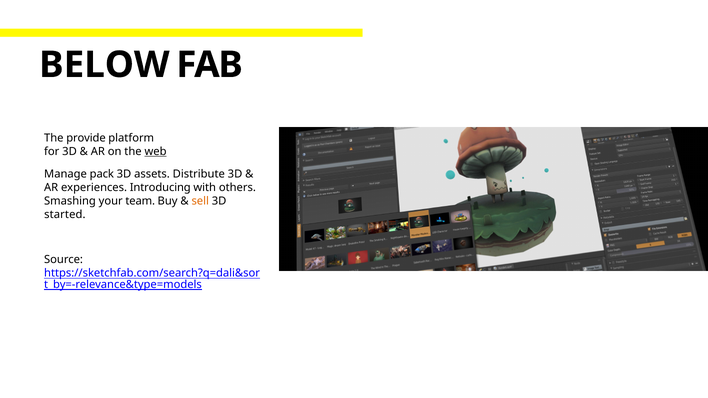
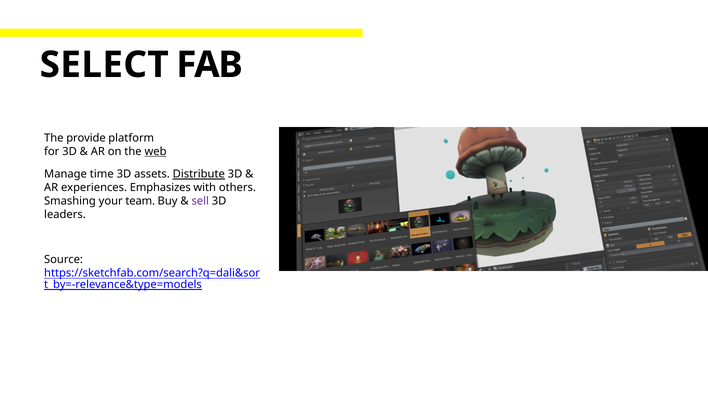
BELOW: BELOW -> SELECT
pack: pack -> time
Distribute underline: none -> present
Introducing: Introducing -> Emphasizes
sell colour: orange -> purple
started: started -> leaders
